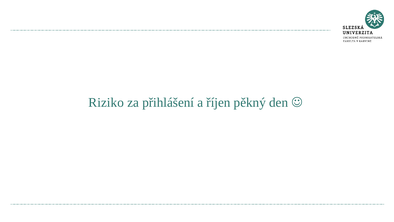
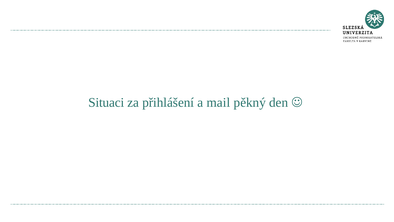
Riziko: Riziko -> Situaci
říjen: říjen -> mail
